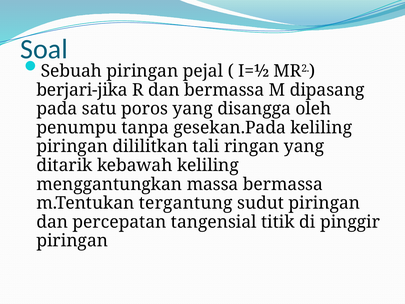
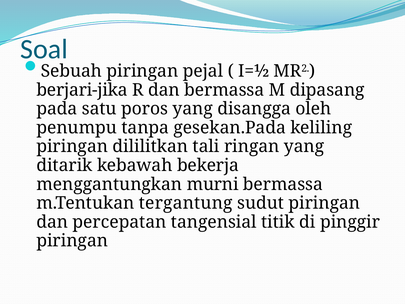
kebawah keliling: keliling -> bekerja
massa: massa -> murni
